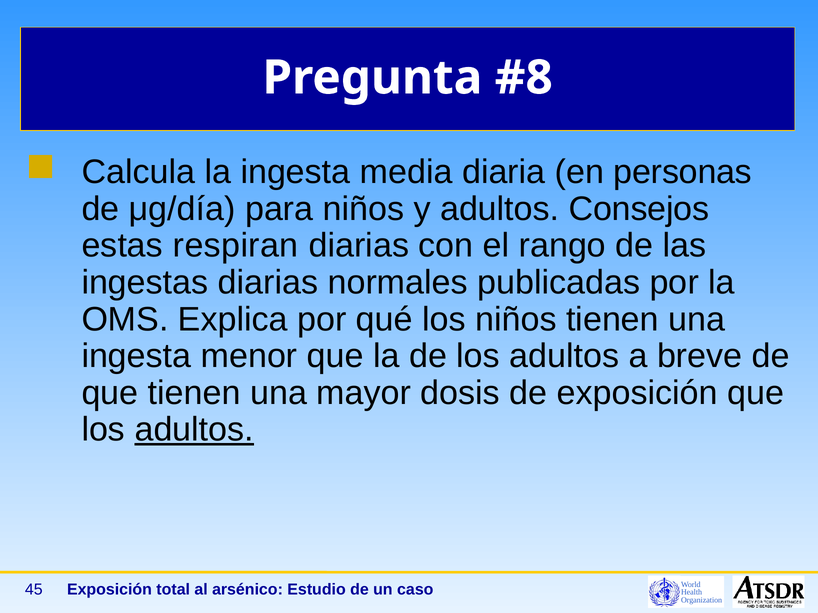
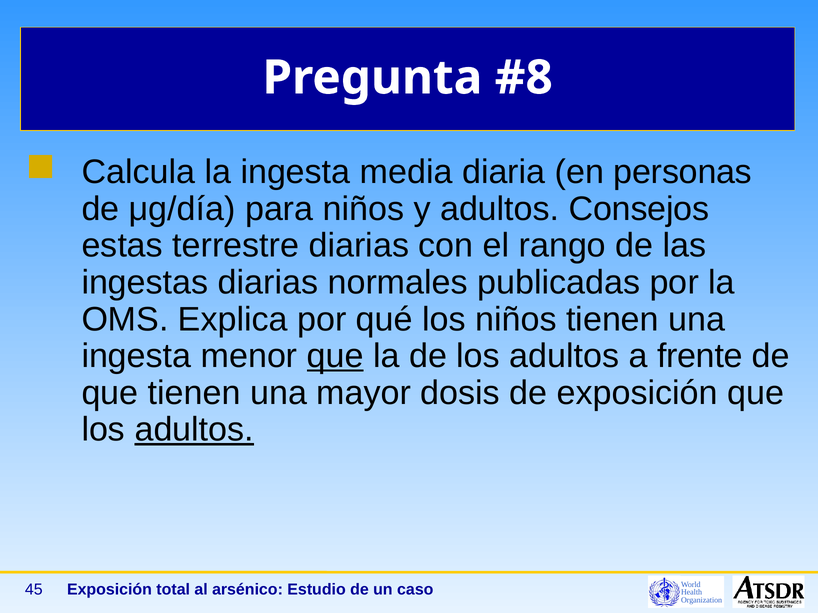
respiran: respiran -> terrestre
que at (335, 356) underline: none -> present
breve: breve -> frente
